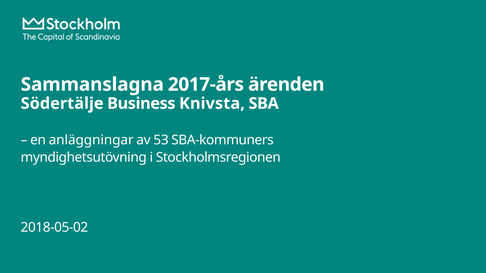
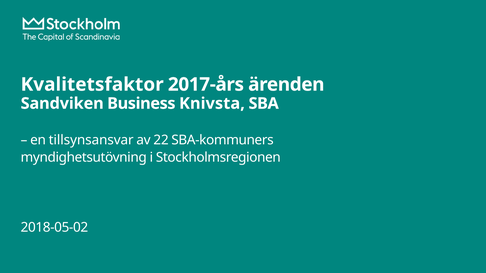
Sammanslagna: Sammanslagna -> Kvalitetsfaktor
Södertälje: Södertälje -> Sandviken
anläggningar: anläggningar -> tillsynsansvar
53: 53 -> 22
